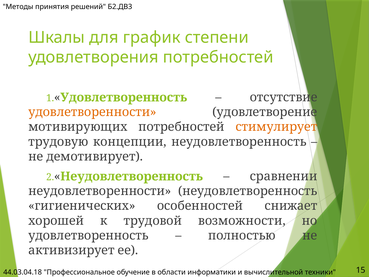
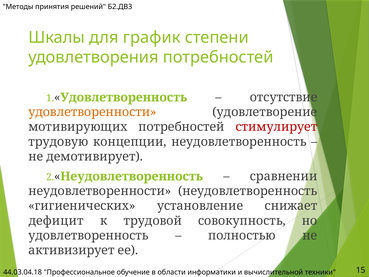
стимулирует colour: orange -> red
особенностей: особенностей -> установление
хорошей: хорошей -> дефицит
возможности: возможности -> совокупность
